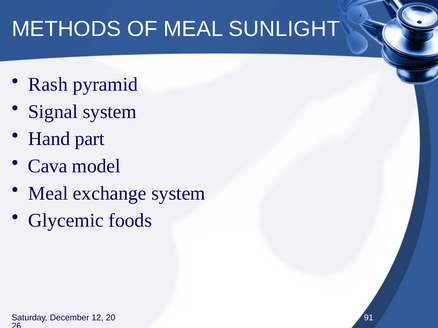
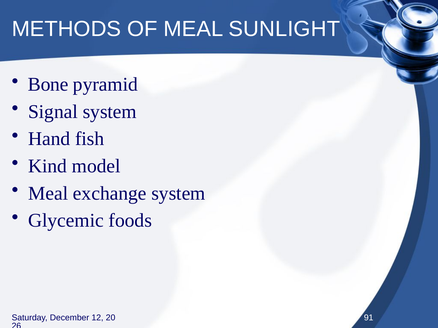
Rash: Rash -> Bone
part: part -> fish
Cava: Cava -> Kind
